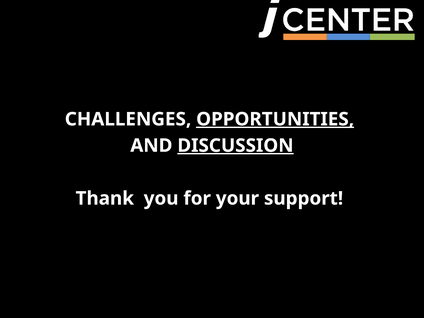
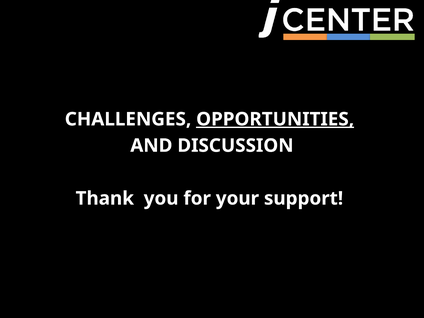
DISCUSSION underline: present -> none
